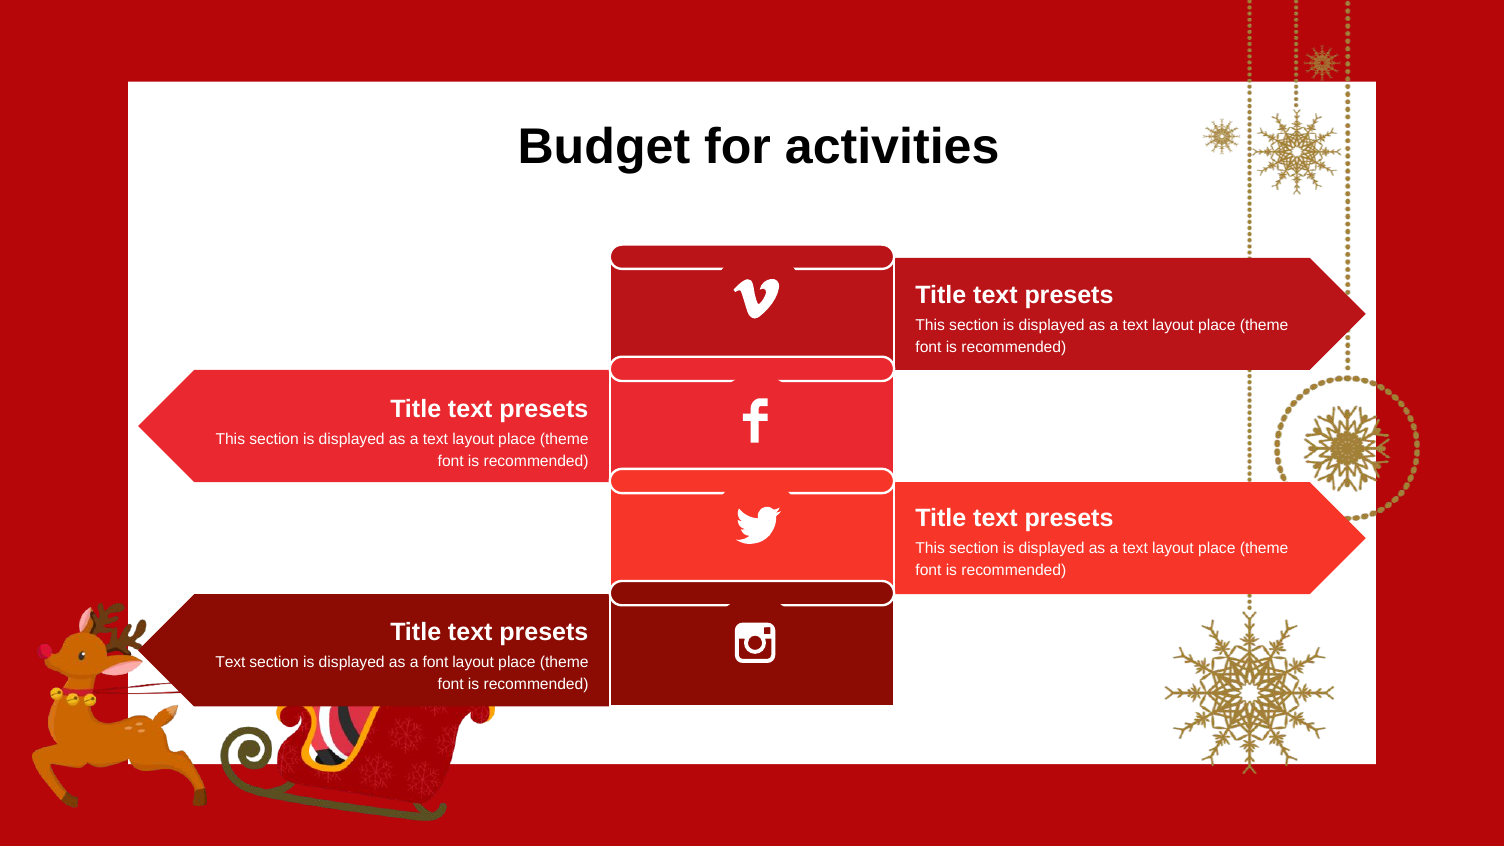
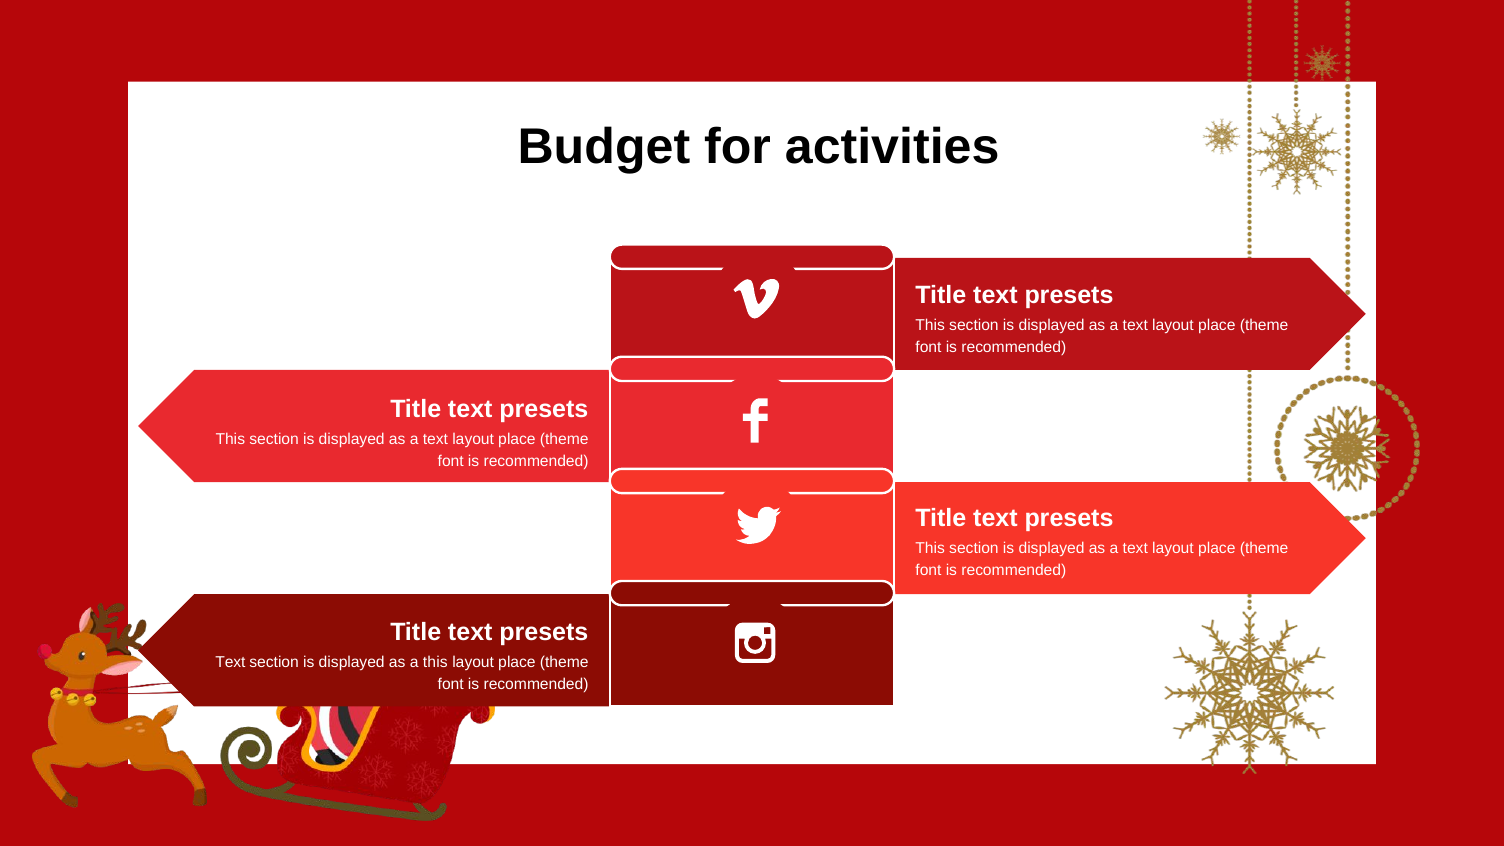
a font: font -> this
